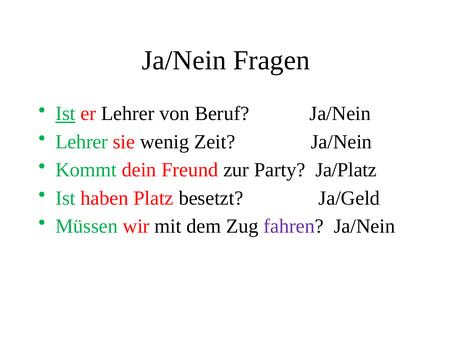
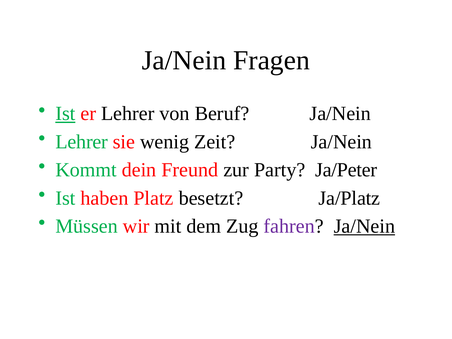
Ja/Platz: Ja/Platz -> Ja/Peter
Ja/Geld: Ja/Geld -> Ja/Platz
Ja/Nein at (364, 226) underline: none -> present
